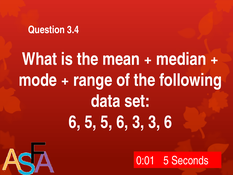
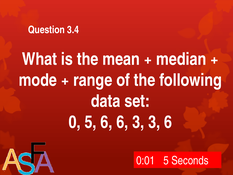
6 at (75, 122): 6 -> 0
5 5: 5 -> 6
